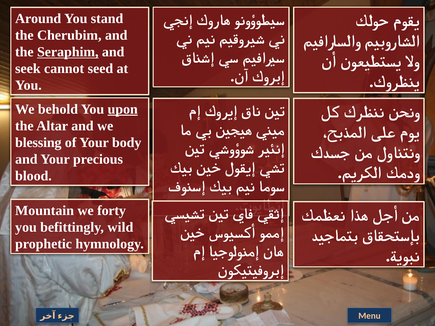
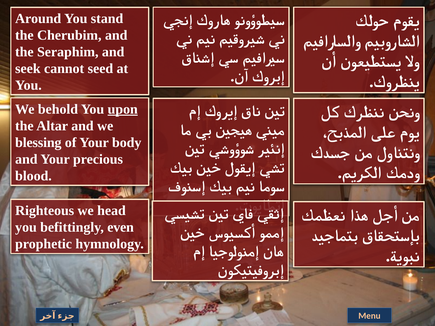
Seraphim underline: present -> none
Mountain: Mountain -> Righteous
forty: forty -> head
wild: wild -> even
